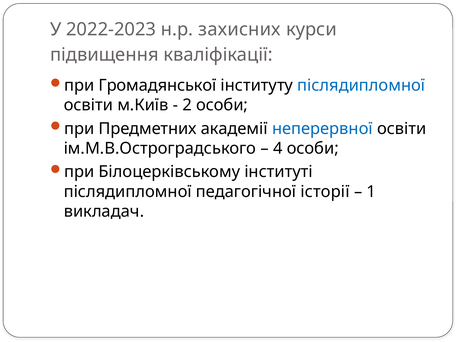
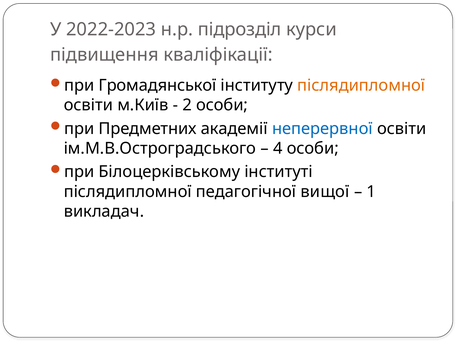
захисних: захисних -> підрозділ
післядипломної at (361, 85) colour: blue -> orange
історії: історії -> вищої
